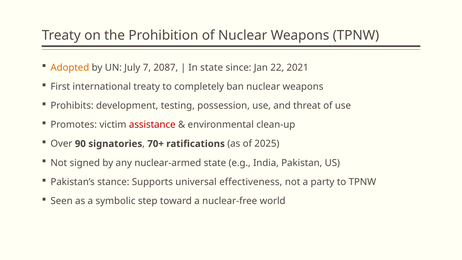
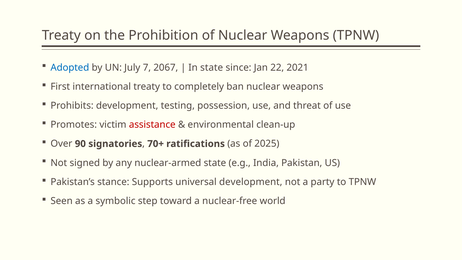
Adopted colour: orange -> blue
2087: 2087 -> 2067
universal effectiveness: effectiveness -> development
